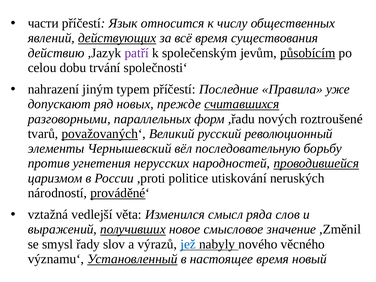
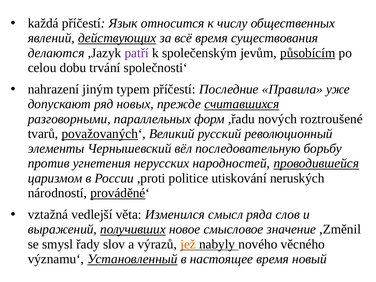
части: части -> každá
действию: действию -> делаются
jež colour: blue -> orange
